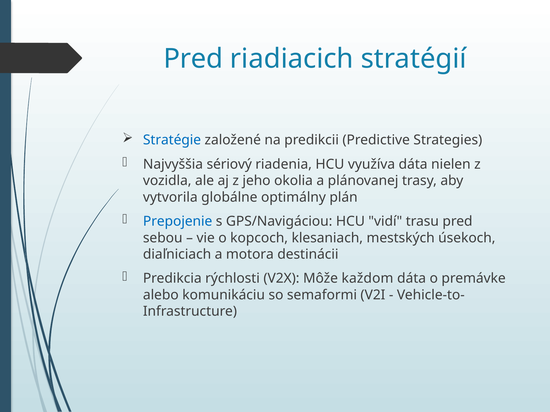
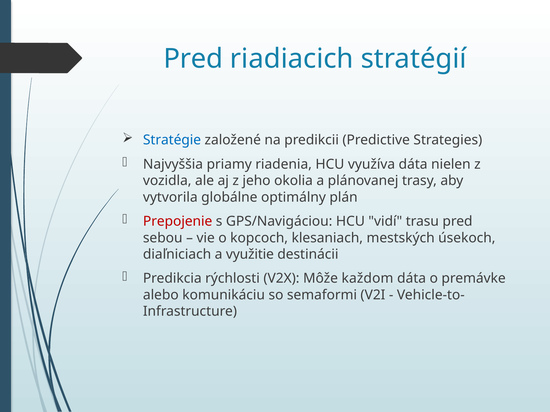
sériový: sériový -> priamy
Prepojenie colour: blue -> red
motora: motora -> využitie
